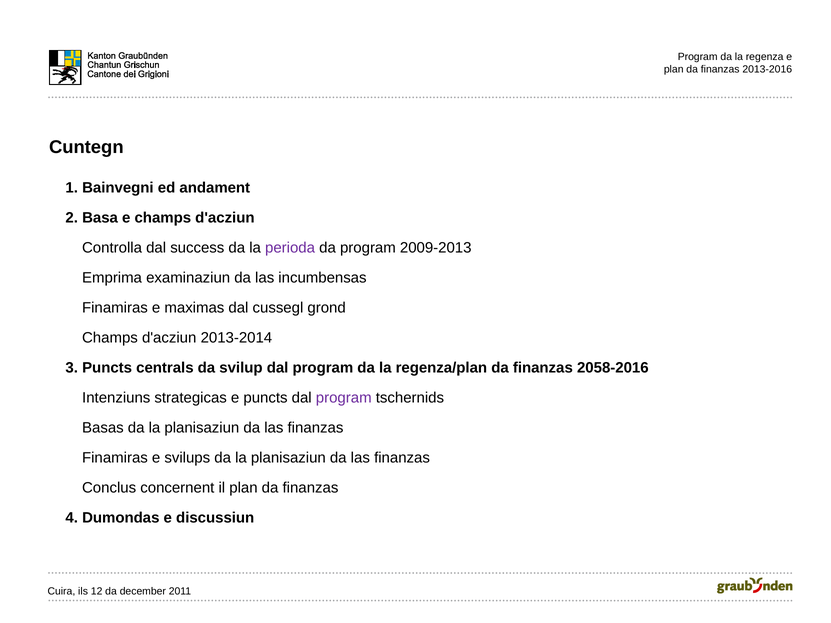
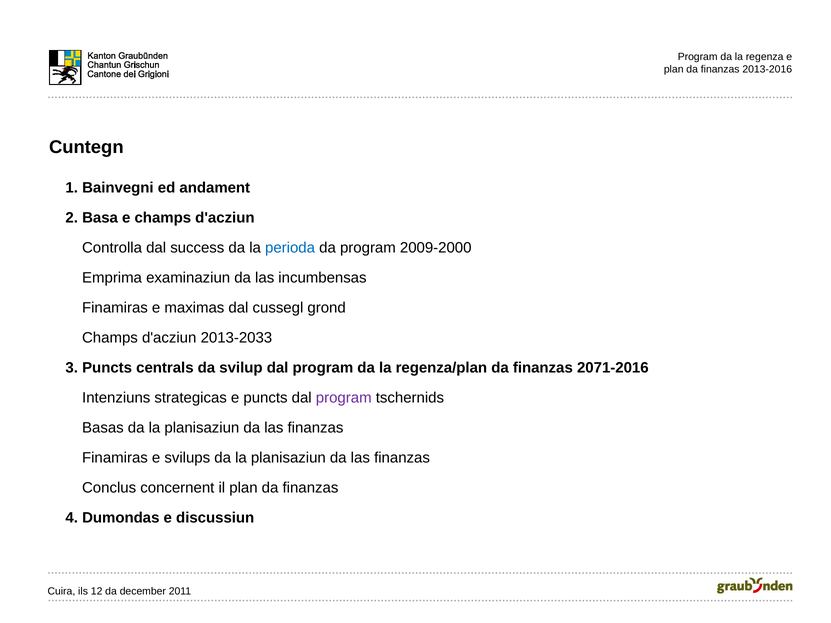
perioda colour: purple -> blue
2009-2013: 2009-2013 -> 2009-2000
2013-2014: 2013-2014 -> 2013-2033
2058-2016: 2058-2016 -> 2071-2016
